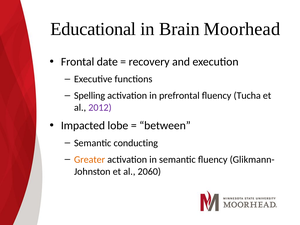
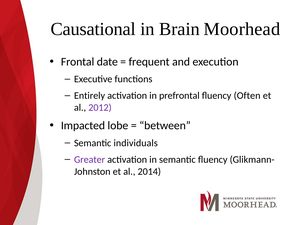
Educational: Educational -> Causational
recovery: recovery -> frequent
Spelling: Spelling -> Entirely
Tucha: Tucha -> Often
conducting: conducting -> individuals
Greater colour: orange -> purple
2060: 2060 -> 2014
